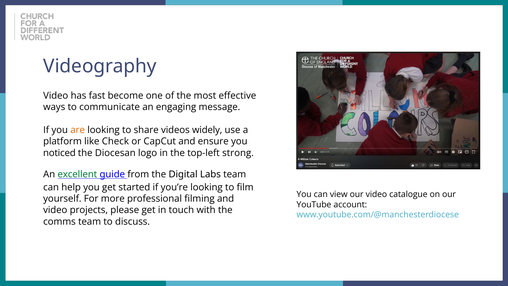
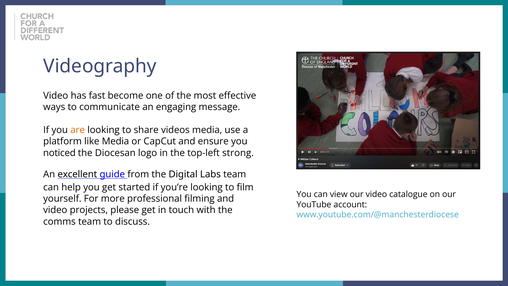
videos widely: widely -> media
like Check: Check -> Media
excellent colour: green -> black
